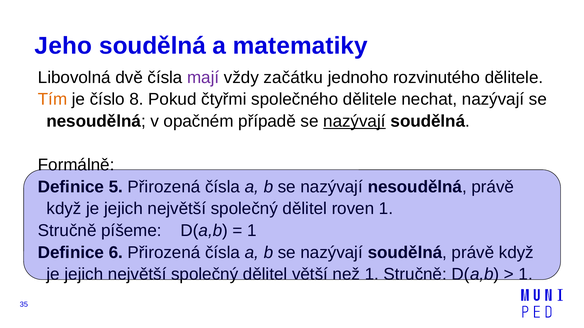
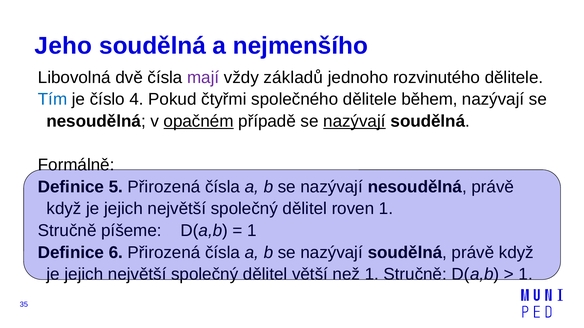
matematiky: matematiky -> nejmenšího
začátku: začátku -> základů
Tím colour: orange -> blue
8: 8 -> 4
nechat: nechat -> během
opačném underline: none -> present
